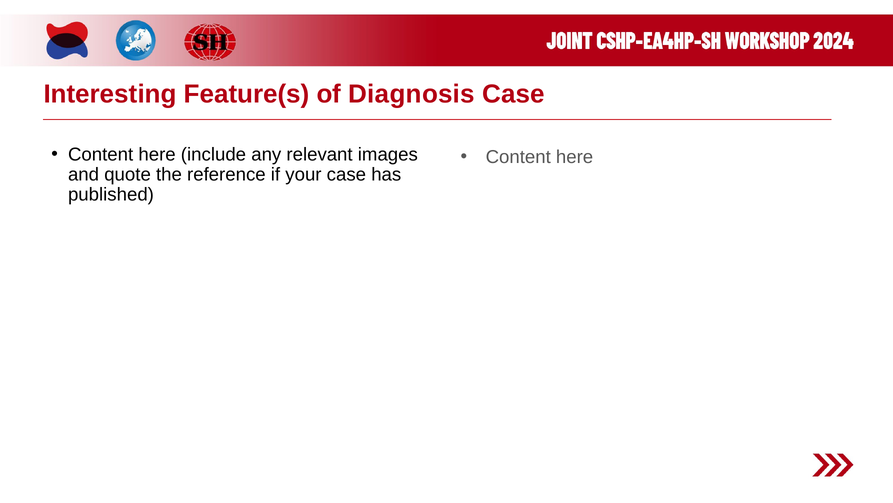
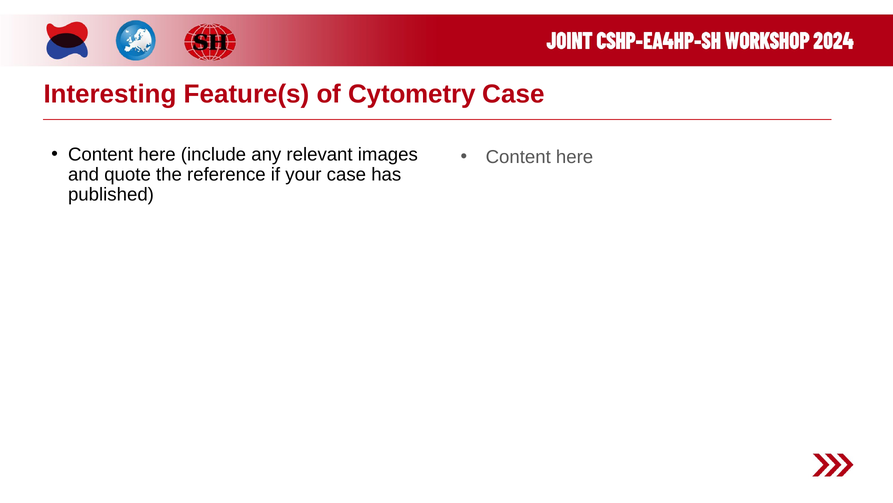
Diagnosis: Diagnosis -> Cytometry
